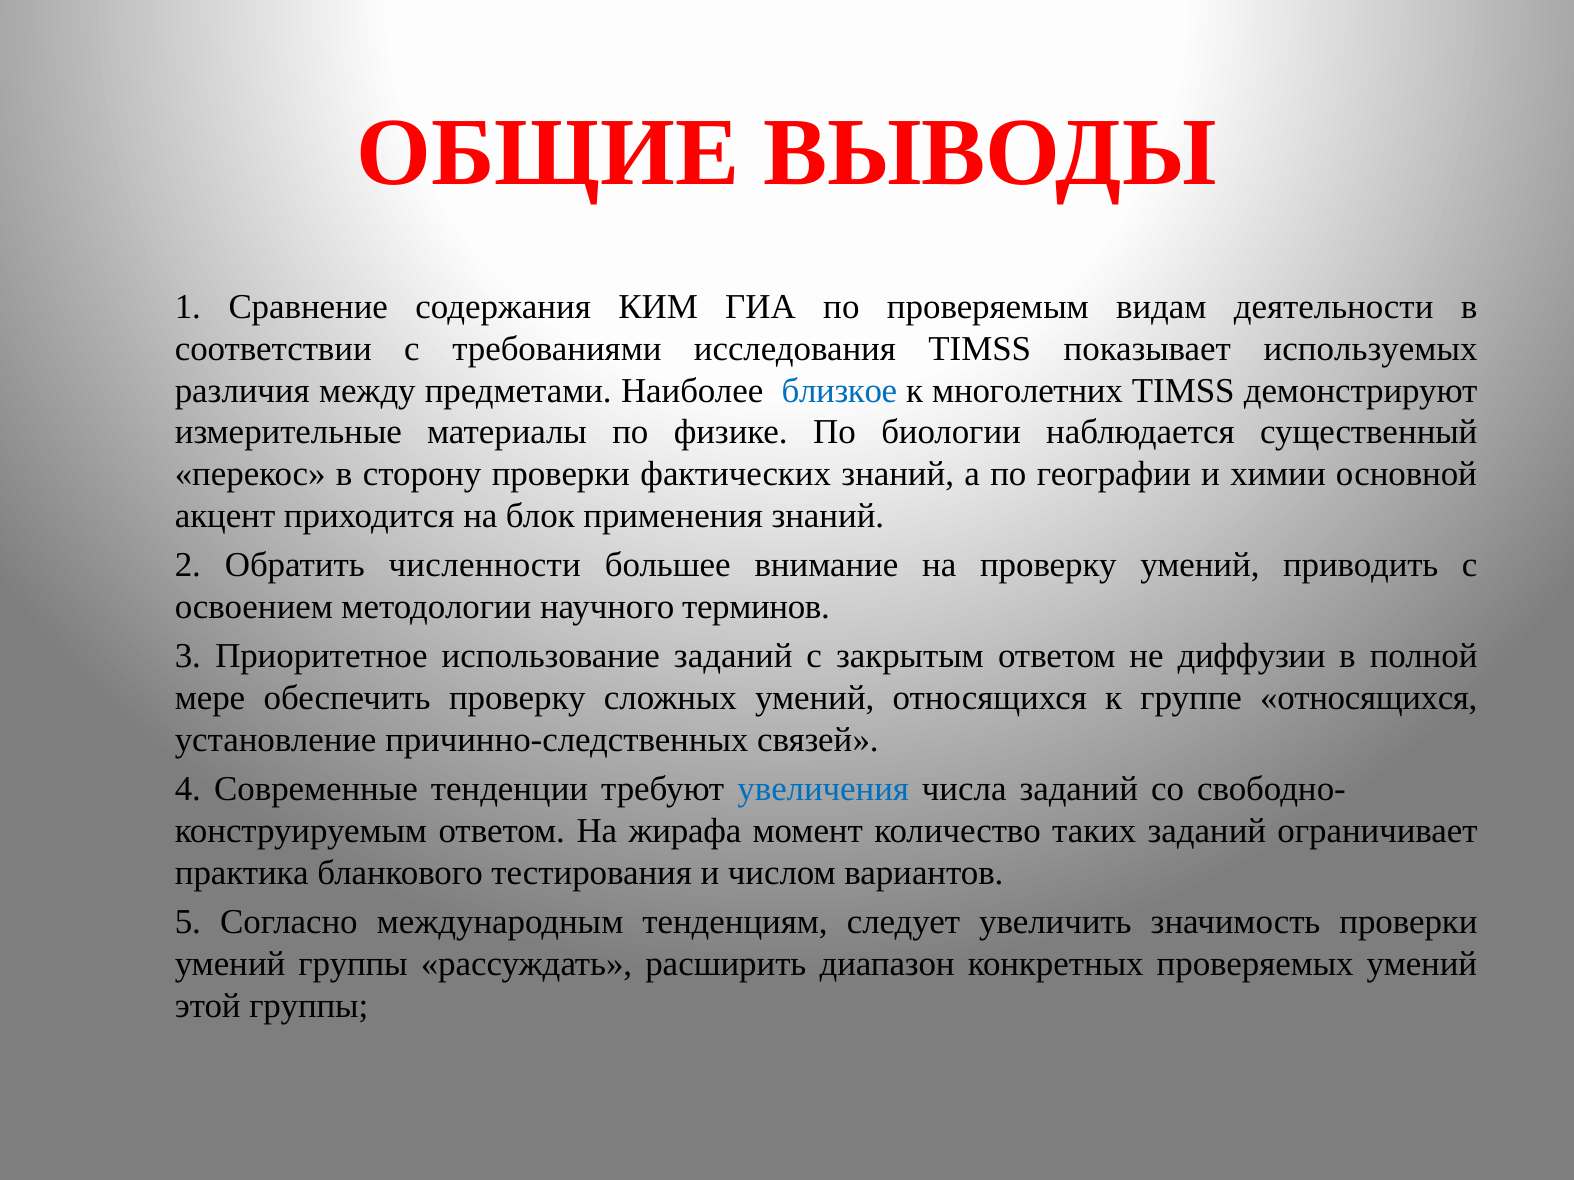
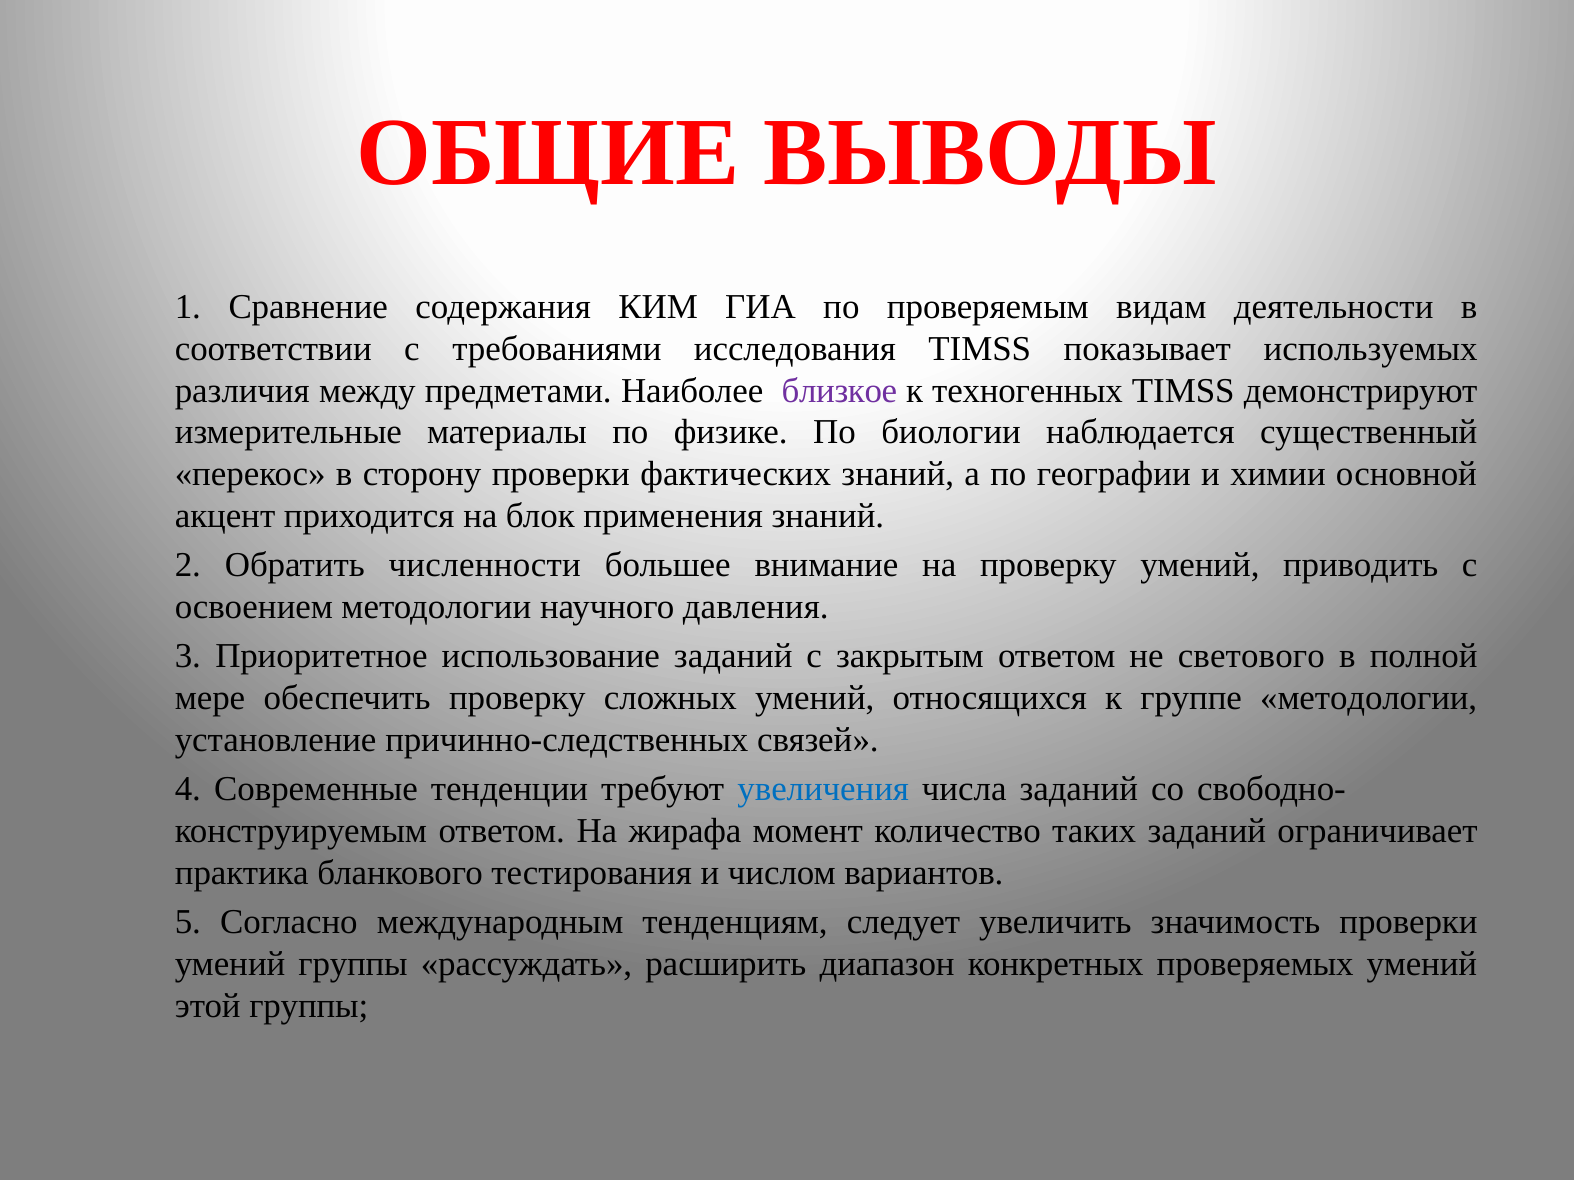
близкое colour: blue -> purple
многолетних: многолетних -> техногенных
терминов: терминов -> давления
диффузии: диффузии -> светового
группе относящихся: относящихся -> методологии
